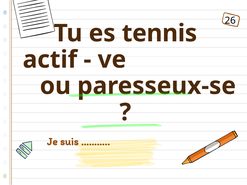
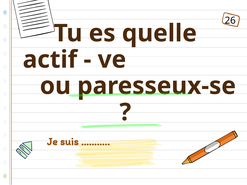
tennis: tennis -> quelle
